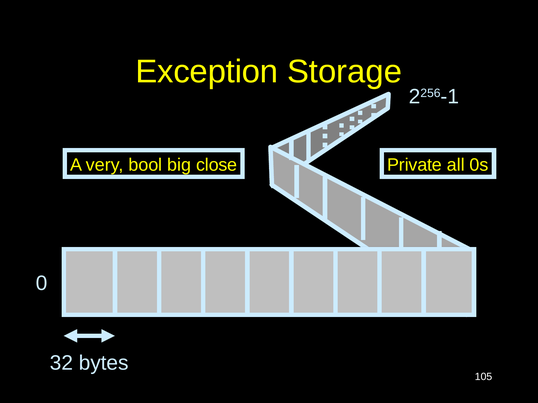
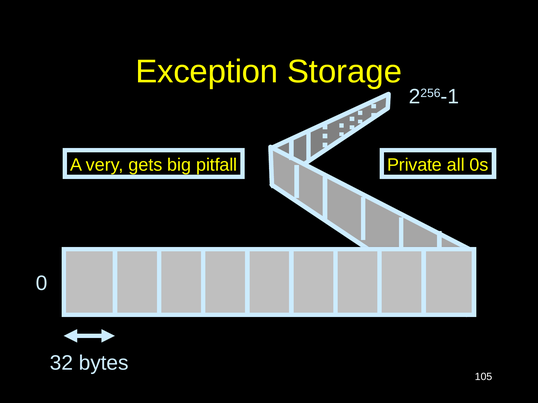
bool: bool -> gets
close: close -> pitfall
